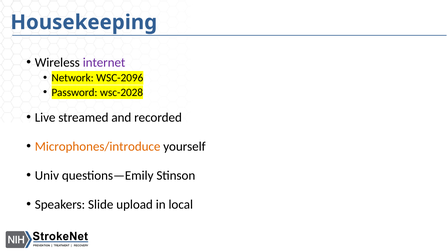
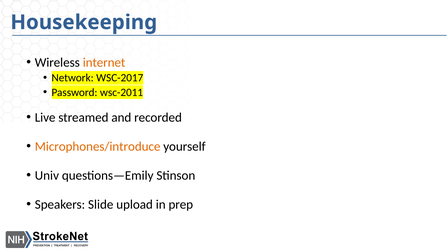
internet colour: purple -> orange
WSC-2096: WSC-2096 -> WSC-2017
wsc-2028: wsc-2028 -> wsc-2011
local: local -> prep
